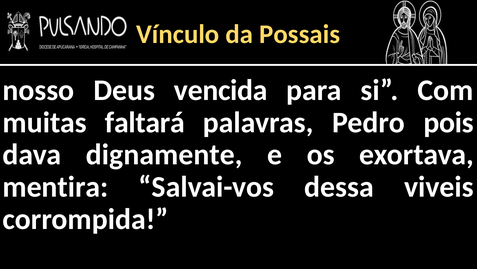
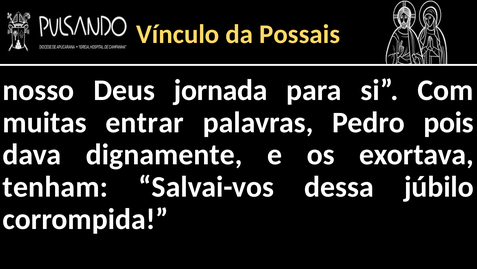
vencida: vencida -> jornada
faltará: faltará -> entrar
mentira: mentira -> tenham
viveis: viveis -> júbilo
